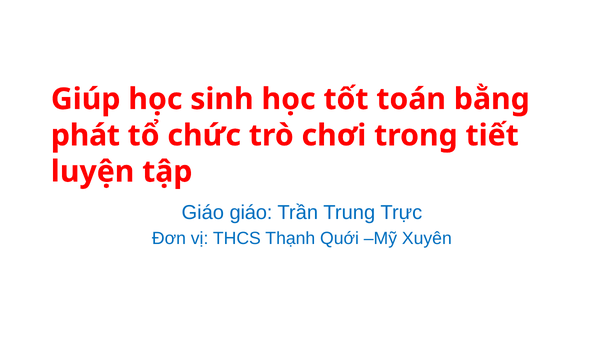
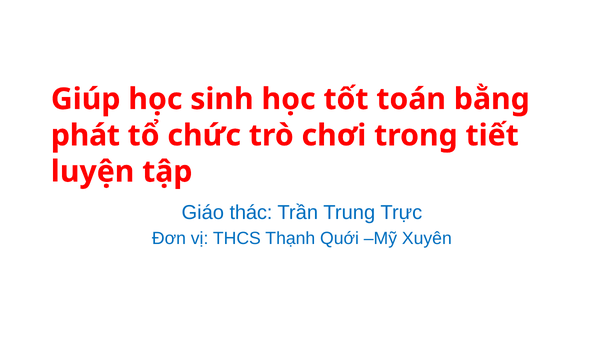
Giáo giáo: giáo -> thác
